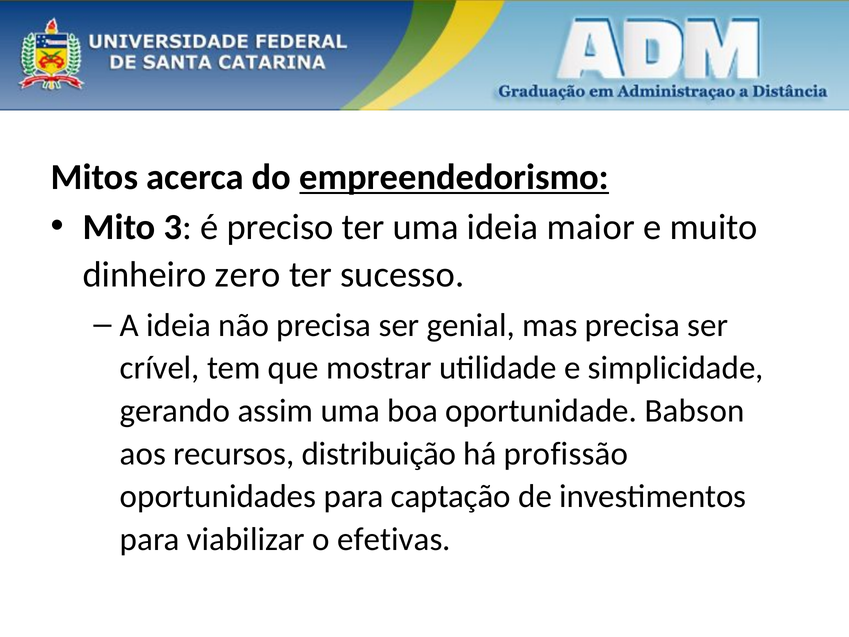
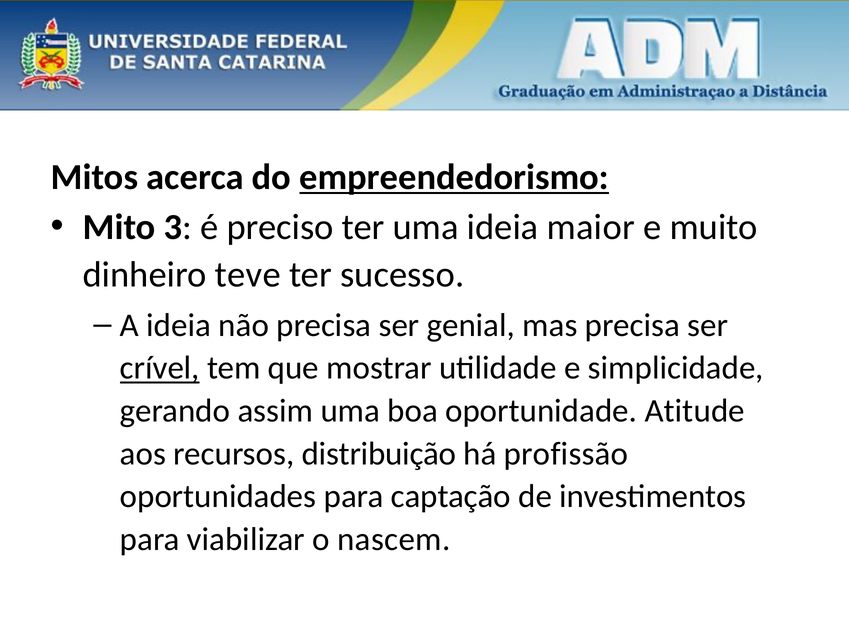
zero: zero -> teve
crível underline: none -> present
Babson: Babson -> Atitude
efetivas: efetivas -> nascem
